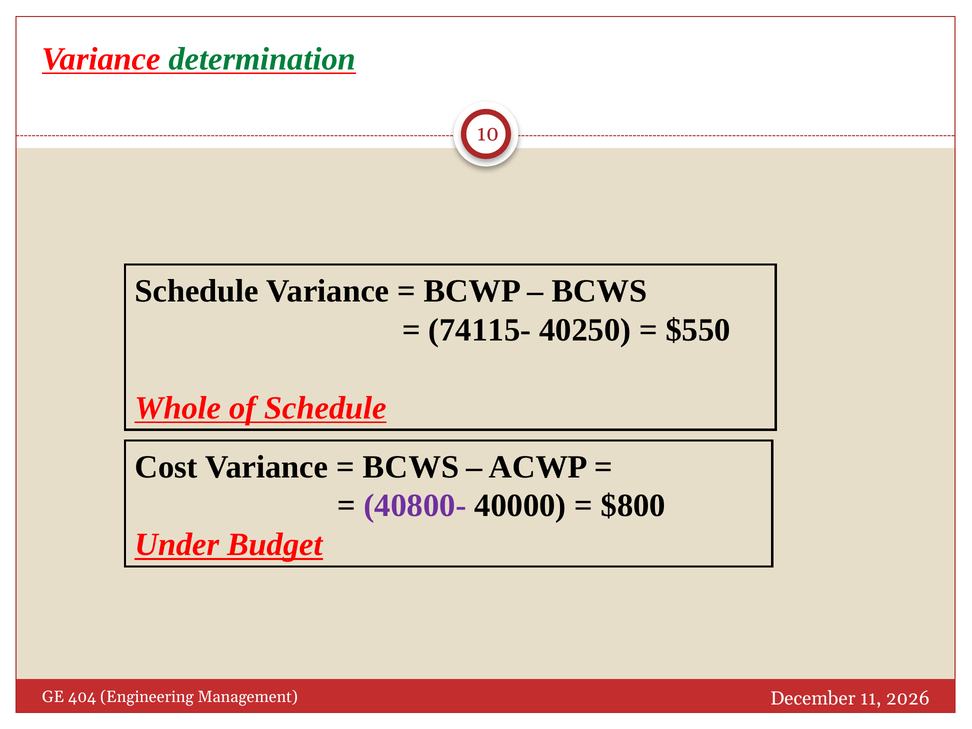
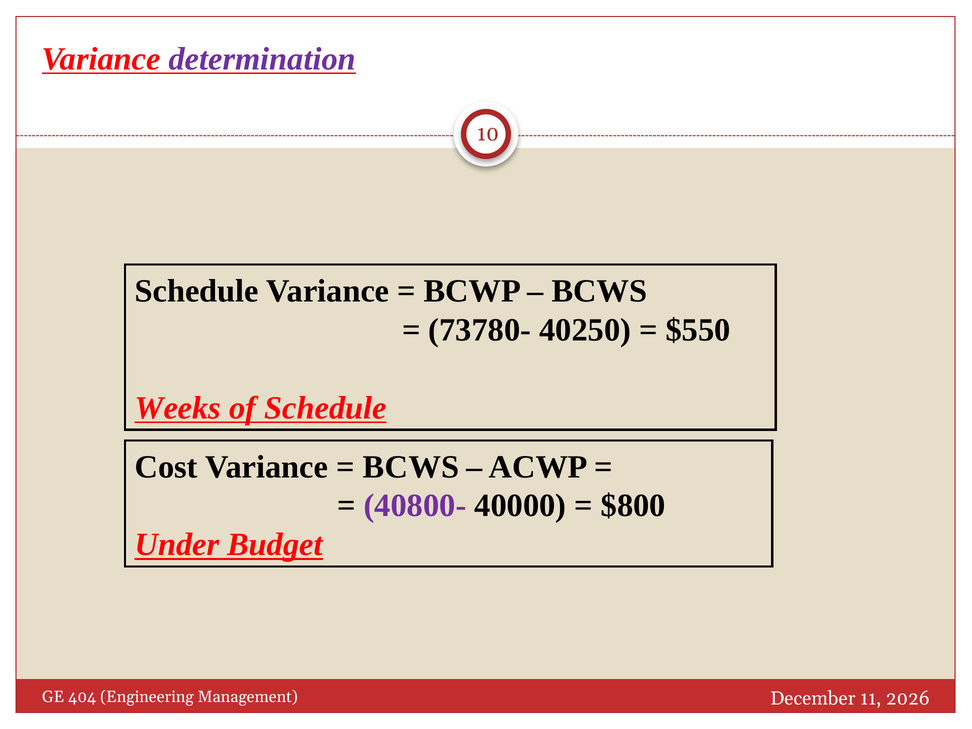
determination colour: green -> purple
74115-: 74115- -> 73780-
Whole: Whole -> Weeks
